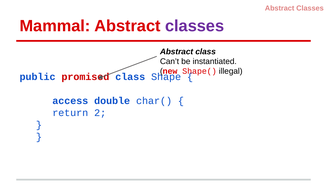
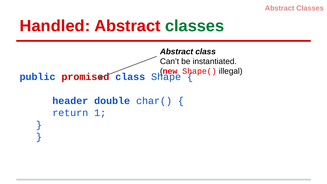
Mammal: Mammal -> Handled
classes at (195, 26) colour: purple -> green
access: access -> header
2: 2 -> 1
